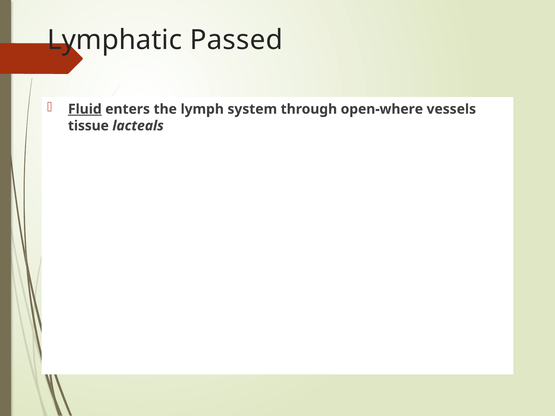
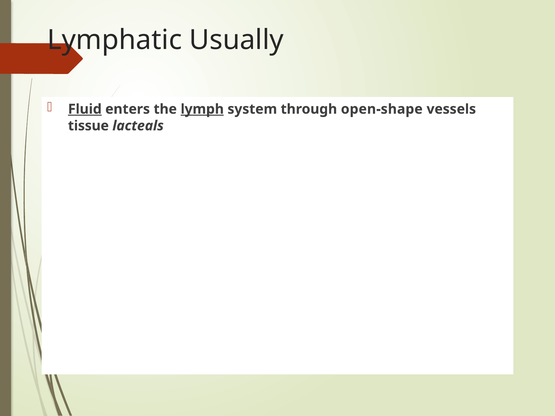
Passed: Passed -> Usually
lymph underline: none -> present
open-where: open-where -> open-shape
